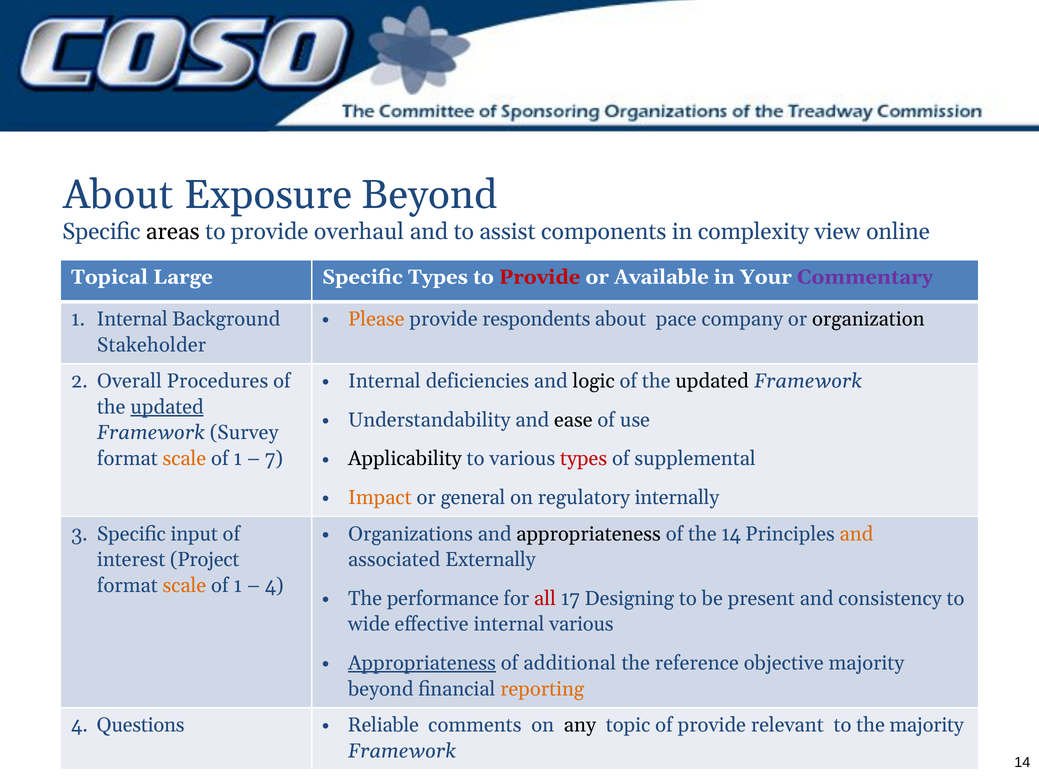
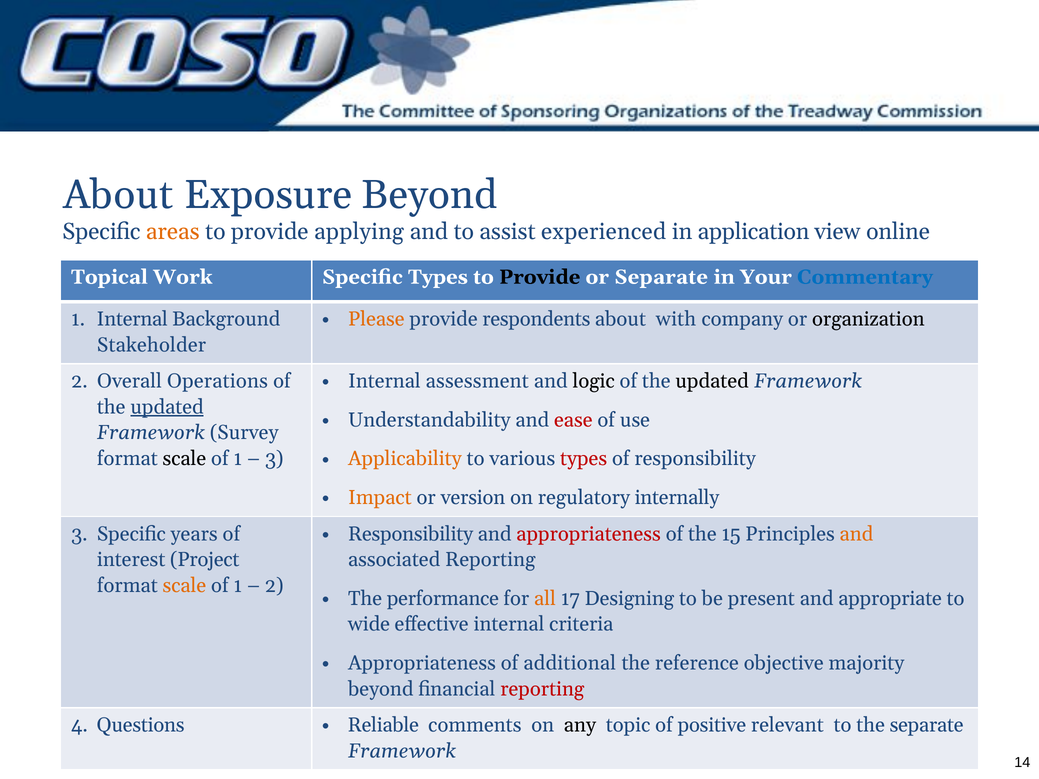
areas colour: black -> orange
overhaul: overhaul -> applying
components: components -> experienced
complexity: complexity -> application
Large: Large -> Work
Provide at (540, 277) colour: red -> black
or Available: Available -> Separate
Commentary colour: purple -> blue
pace: pace -> with
deficiencies: deficiencies -> assessment
Procedures: Procedures -> Operations
ease colour: black -> red
Applicability colour: black -> orange
of supplemental: supplemental -> responsibility
scale at (184, 459) colour: orange -> black
7 at (274, 459): 7 -> 3
general: general -> version
Organizations at (410, 534): Organizations -> Responsibility
appropriateness at (589, 534) colour: black -> red
the 14: 14 -> 15
input: input -> years
associated Externally: Externally -> Reporting
4 at (274, 586): 4 -> 2
all colour: red -> orange
consistency: consistency -> appropriate
internal various: various -> criteria
Appropriateness at (422, 663) underline: present -> none
reporting at (542, 689) colour: orange -> red
of provide: provide -> positive
the majority: majority -> separate
